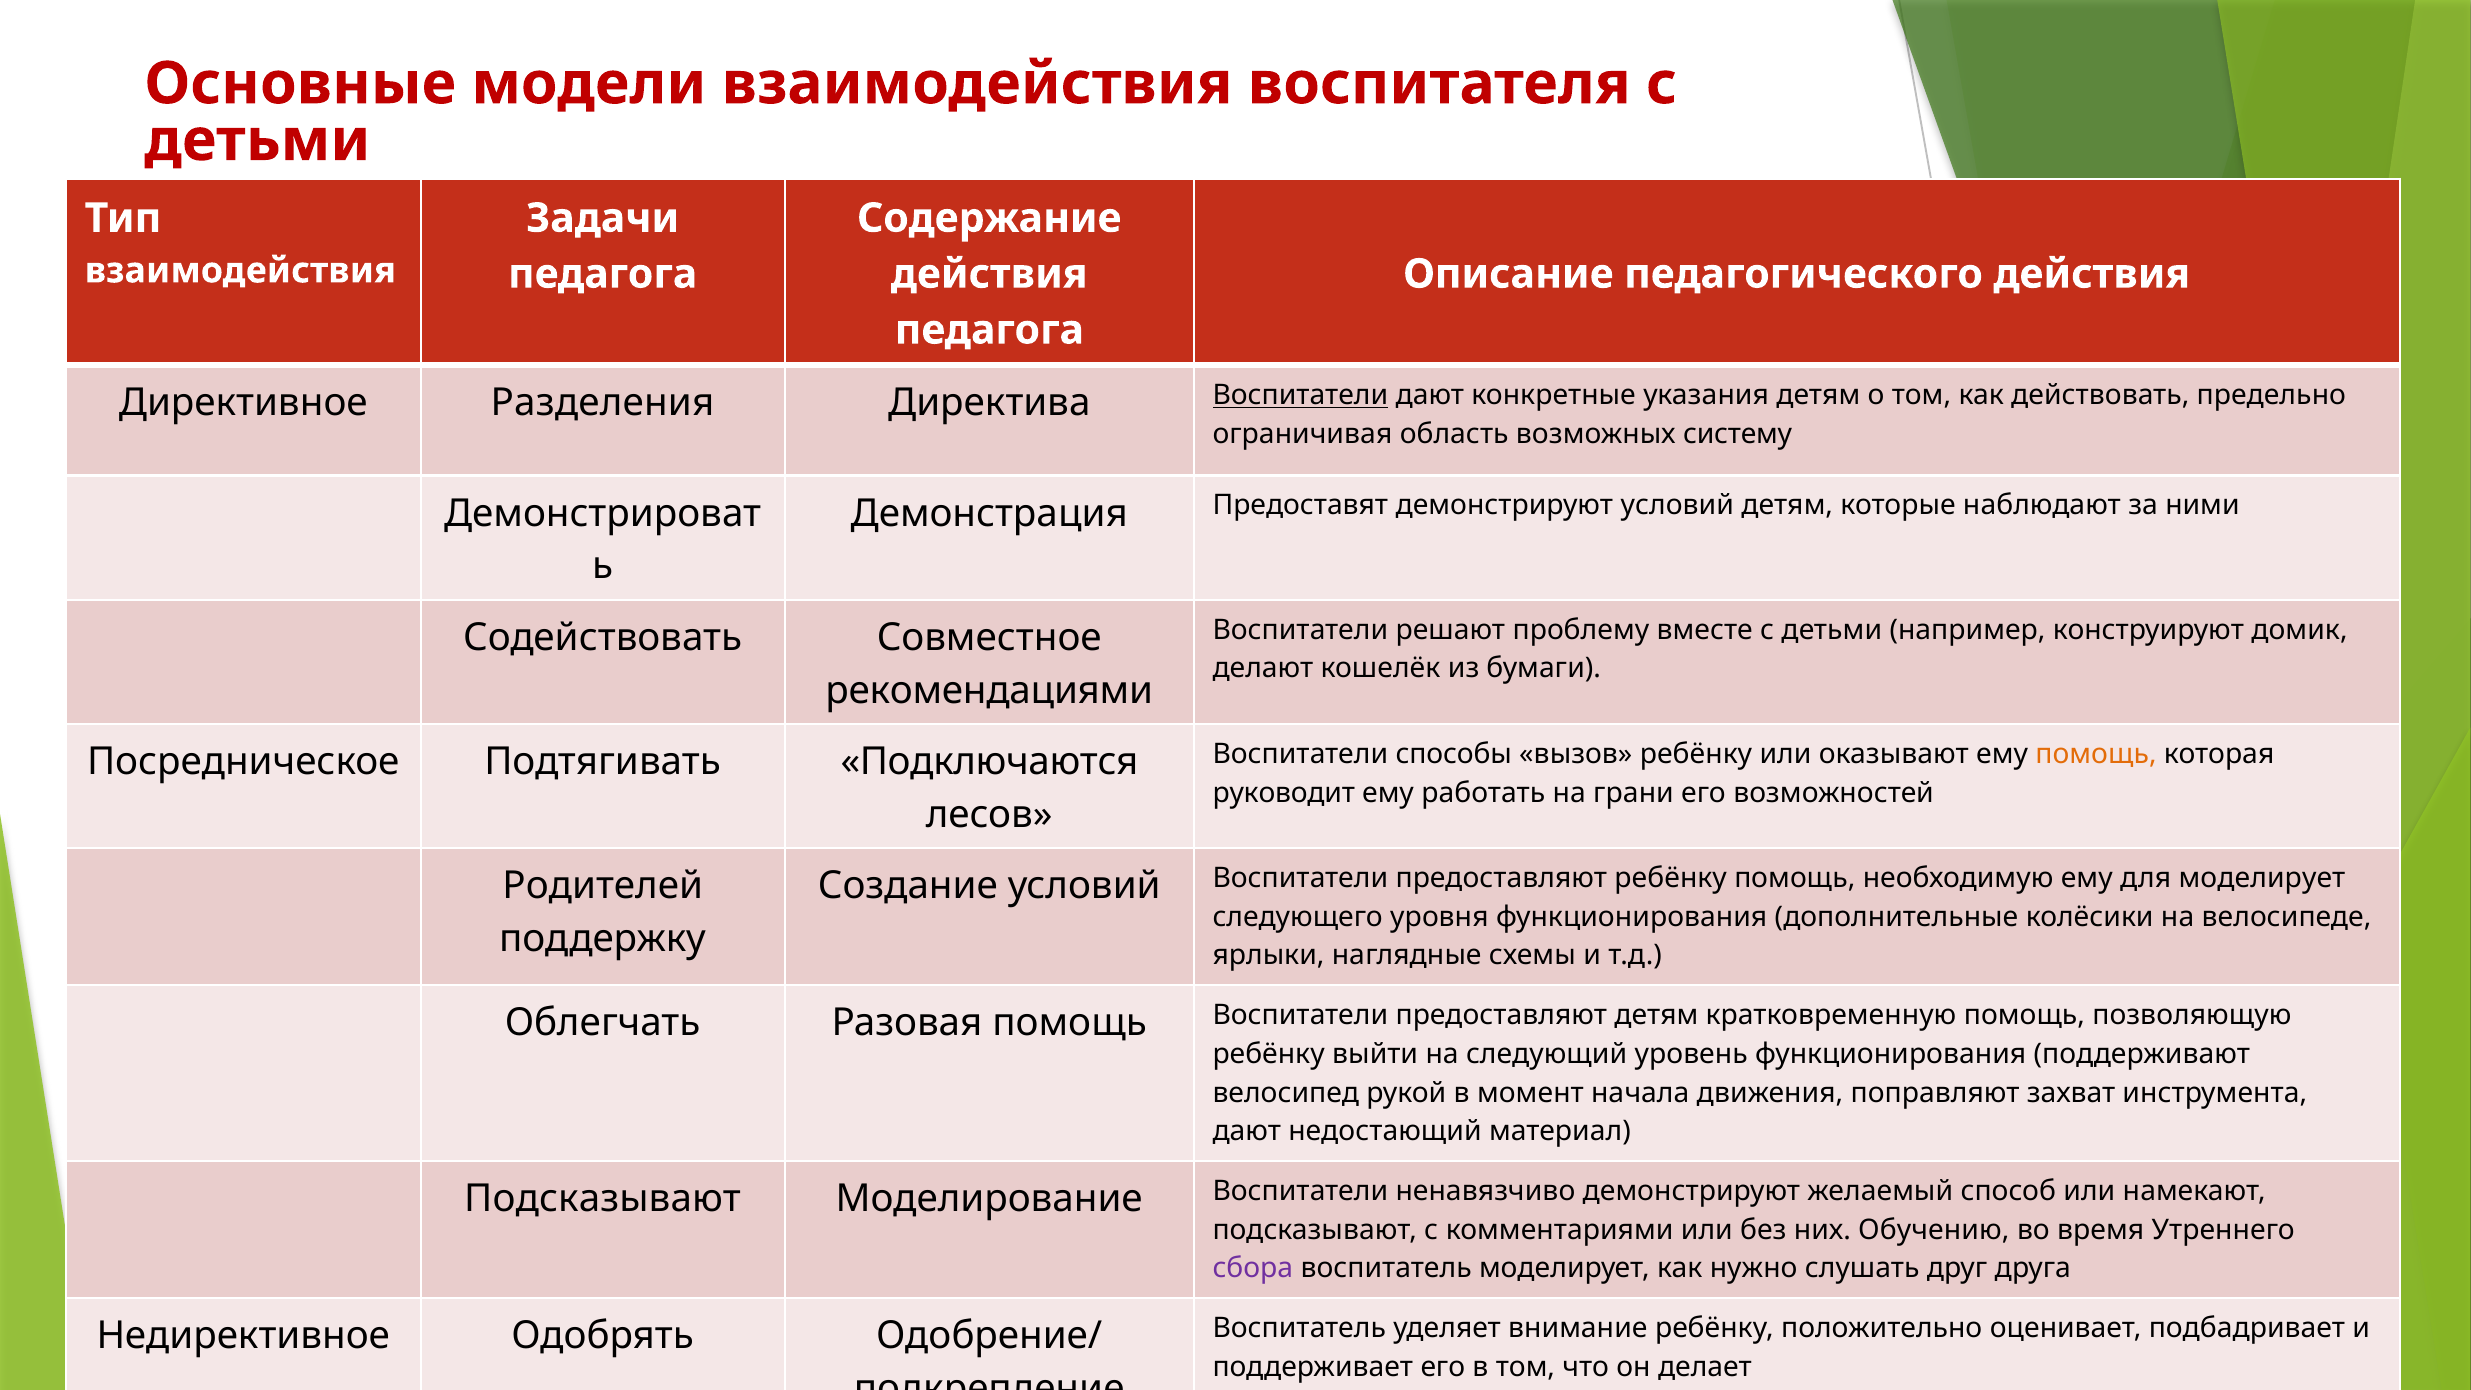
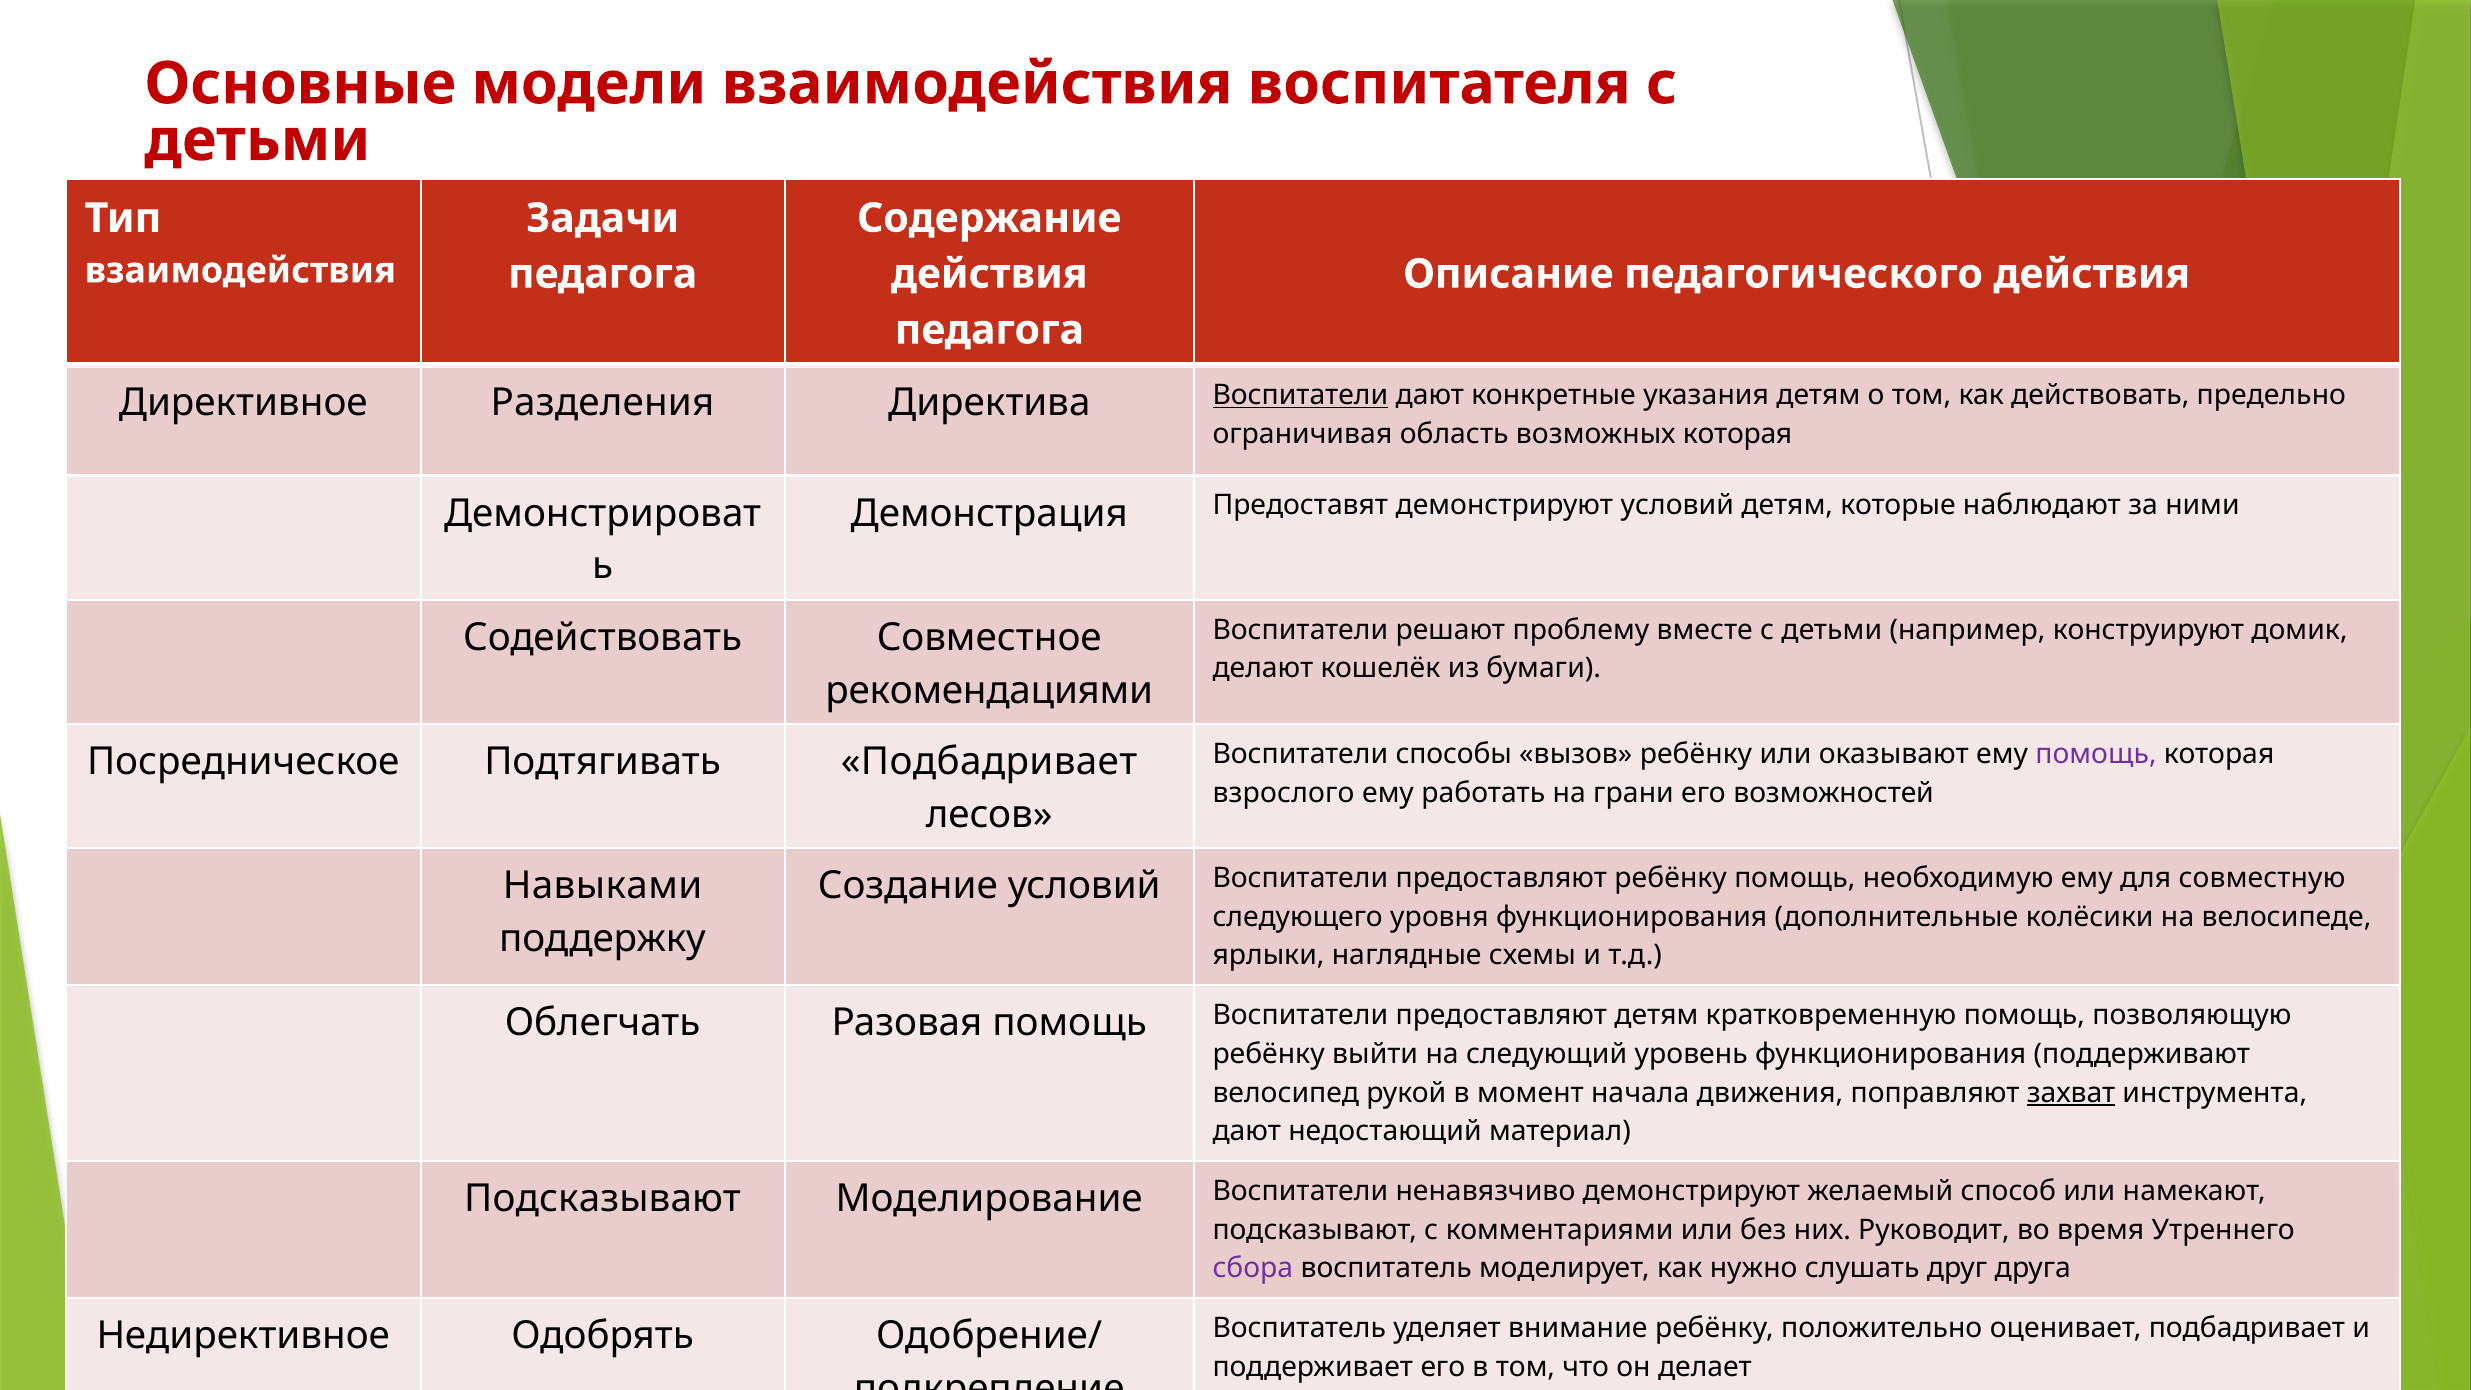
возможных систему: систему -> которая
помощь at (2096, 754) colour: orange -> purple
Подтягивать Подключаются: Подключаются -> Подбадривает
руководит: руководит -> взрослого
Родителей: Родителей -> Навыками
для моделирует: моделирует -> совместную
захват underline: none -> present
Обучению: Обучению -> Руководит
